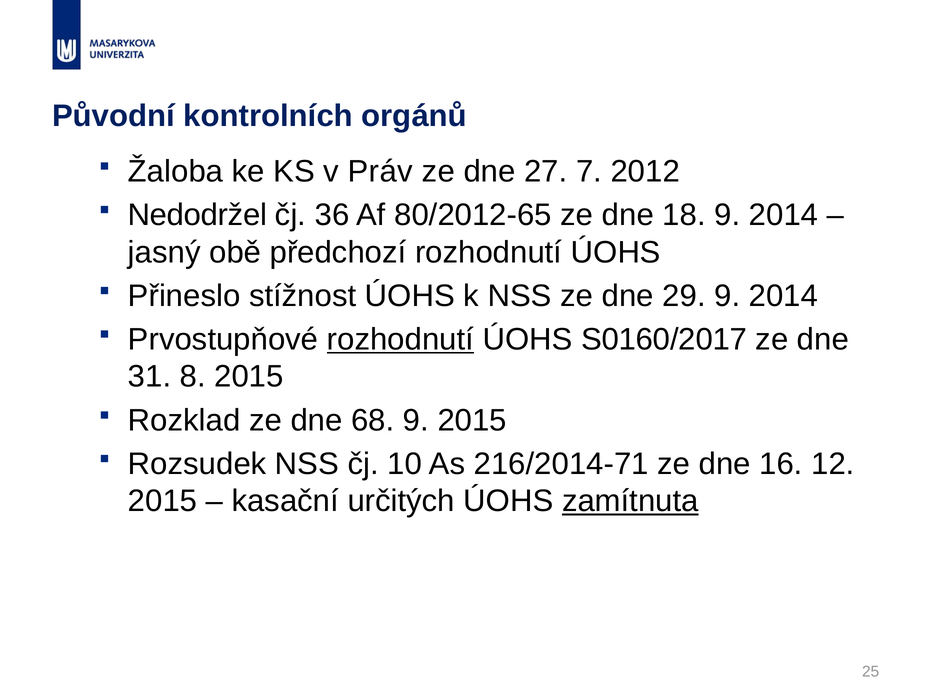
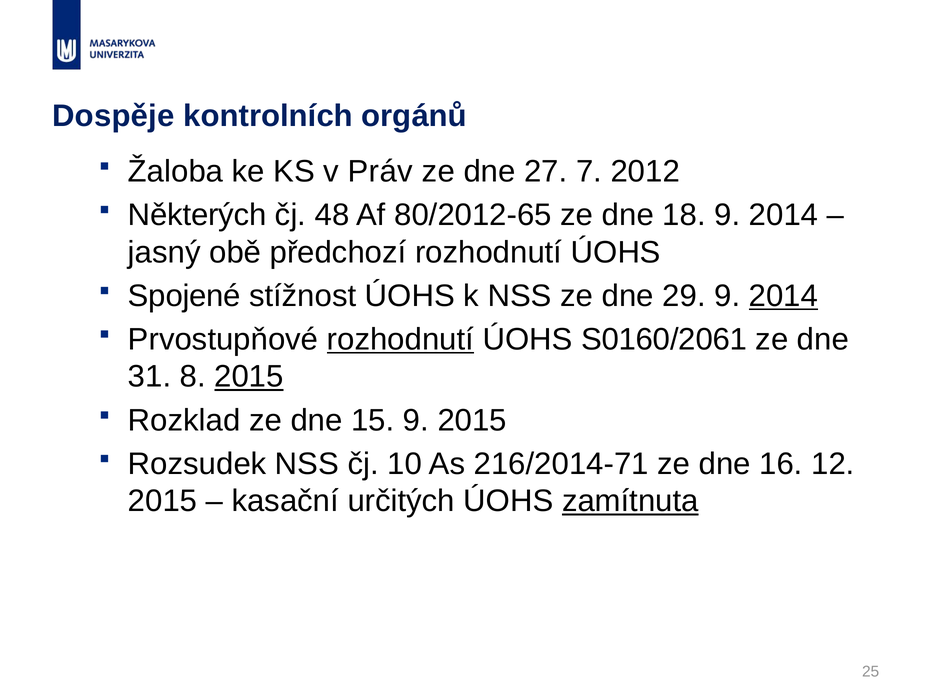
Původní: Původní -> Dospěje
Nedodržel: Nedodržel -> Některých
36: 36 -> 48
Přineslo: Přineslo -> Spojené
2014 at (783, 296) underline: none -> present
S0160/2017: S0160/2017 -> S0160/2061
2015 at (249, 377) underline: none -> present
68: 68 -> 15
